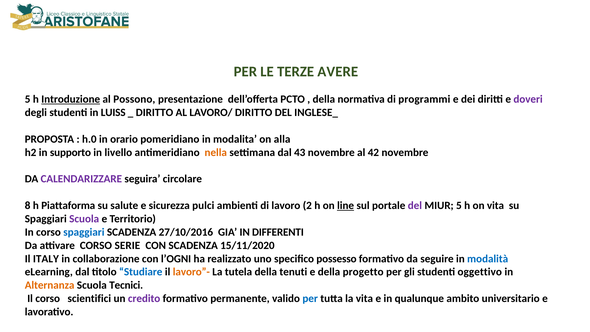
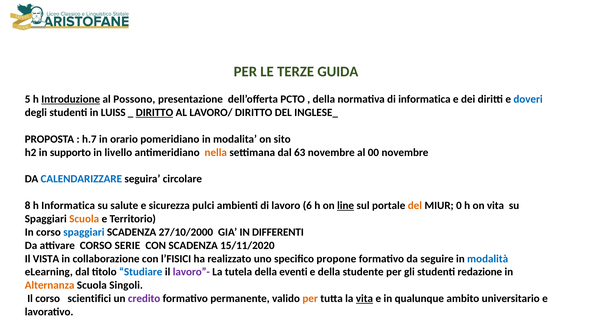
AVERE: AVERE -> GUIDA
di programmi: programmi -> informatica
doveri colour: purple -> blue
DIRITTO at (154, 113) underline: none -> present
h.0: h.0 -> h.7
alla: alla -> sito
43: 43 -> 63
42: 42 -> 00
CALENDARIZZARE colour: purple -> blue
h Piattaforma: Piattaforma -> Informatica
2: 2 -> 6
del at (415, 205) colour: purple -> orange
MIUR 5: 5 -> 0
Scuola at (84, 219) colour: purple -> orange
27/10/2016: 27/10/2016 -> 27/10/2000
ITALY: ITALY -> VISTA
l’OGNI: l’OGNI -> l’FISICI
possesso: possesso -> propone
lavoro”- colour: orange -> purple
tenuti: tenuti -> eventi
progetto: progetto -> studente
oggettivo: oggettivo -> redazione
Tecnici: Tecnici -> Singoli
per at (310, 298) colour: blue -> orange
vita at (364, 298) underline: none -> present
